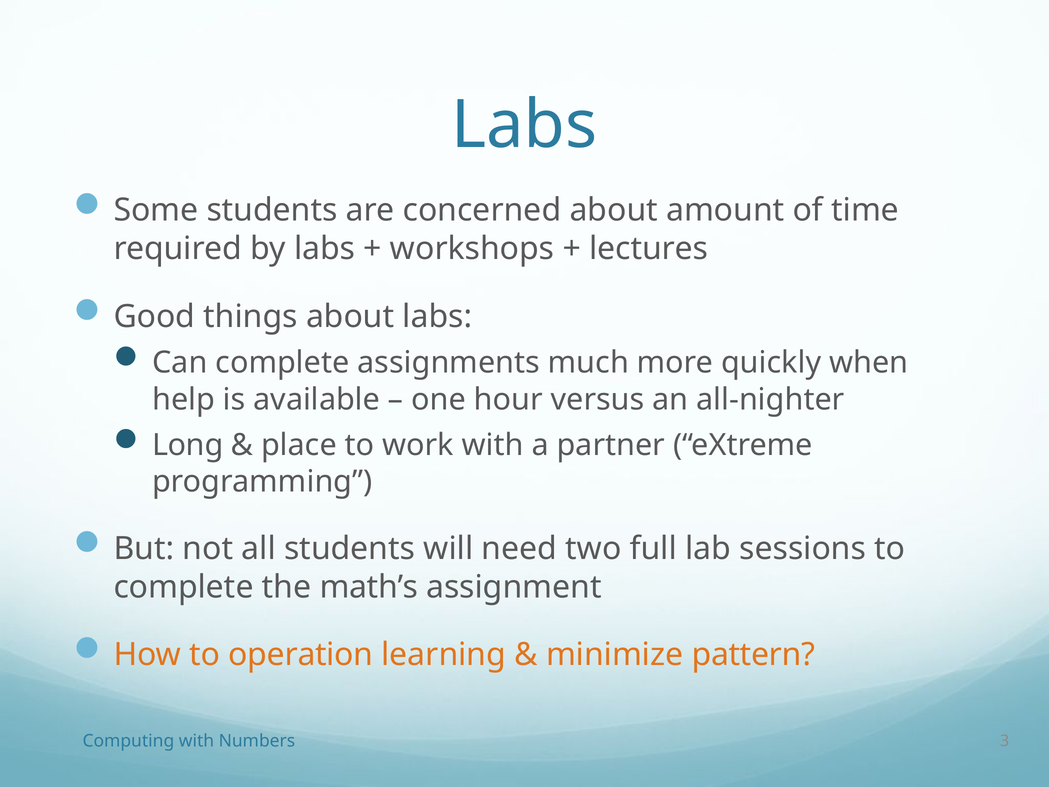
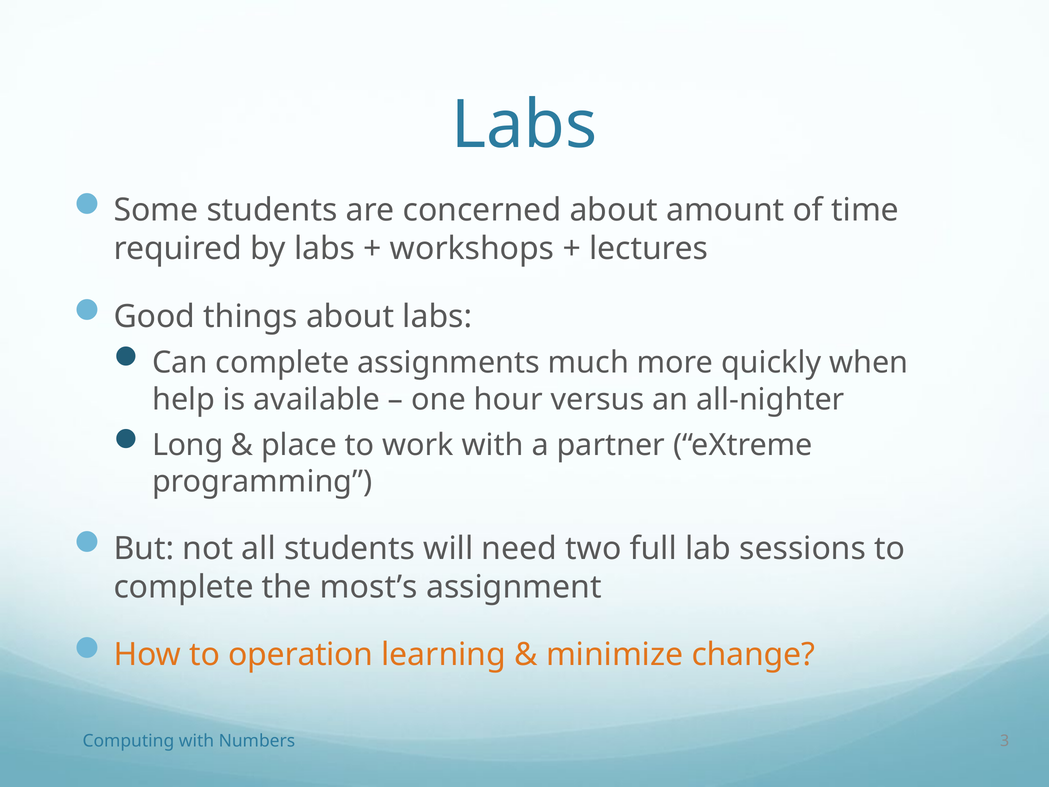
math’s: math’s -> most’s
pattern: pattern -> change
